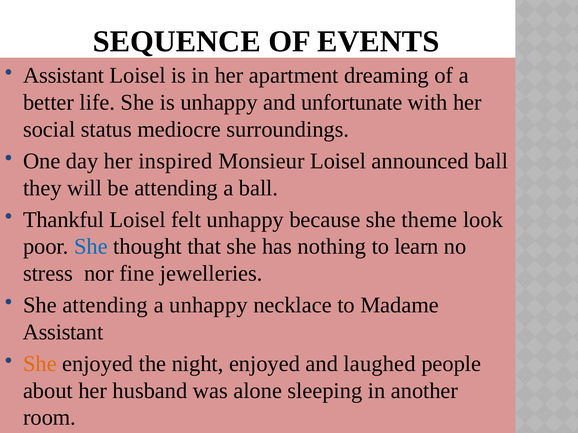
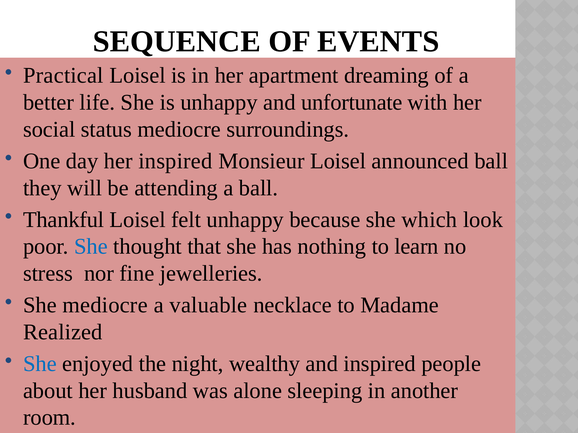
Assistant at (64, 76): Assistant -> Practical
theme: theme -> which
She attending: attending -> mediocre
a unhappy: unhappy -> valuable
Assistant at (63, 332): Assistant -> Realized
She at (40, 364) colour: orange -> blue
night enjoyed: enjoyed -> wealthy
and laughed: laughed -> inspired
